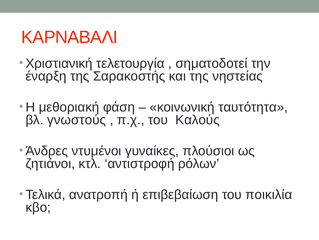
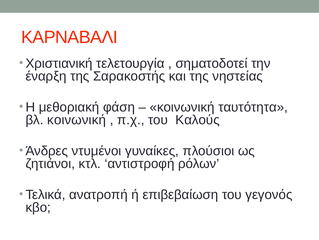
βλ γνωστούς: γνωστούς -> κοινωνική
ποικιλία: ποικιλία -> γεγονός
